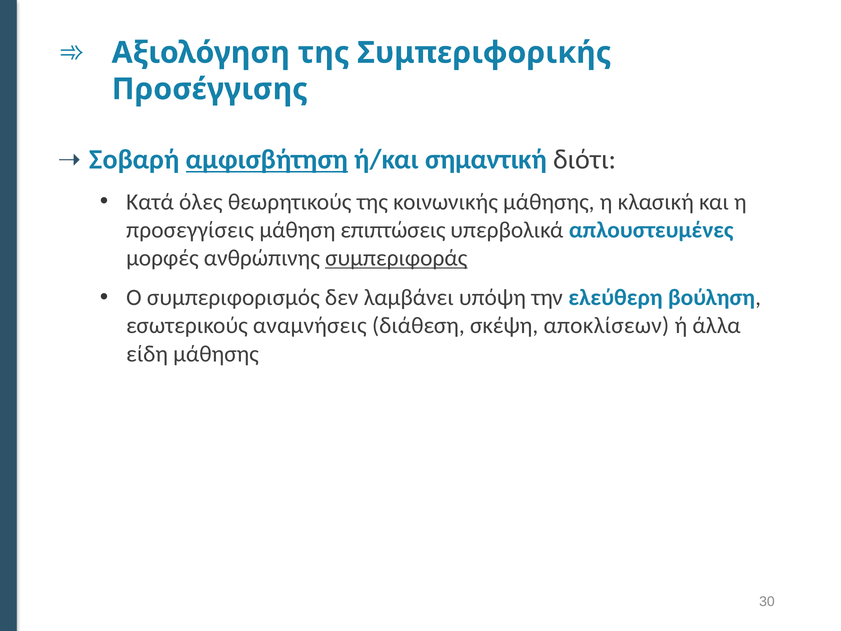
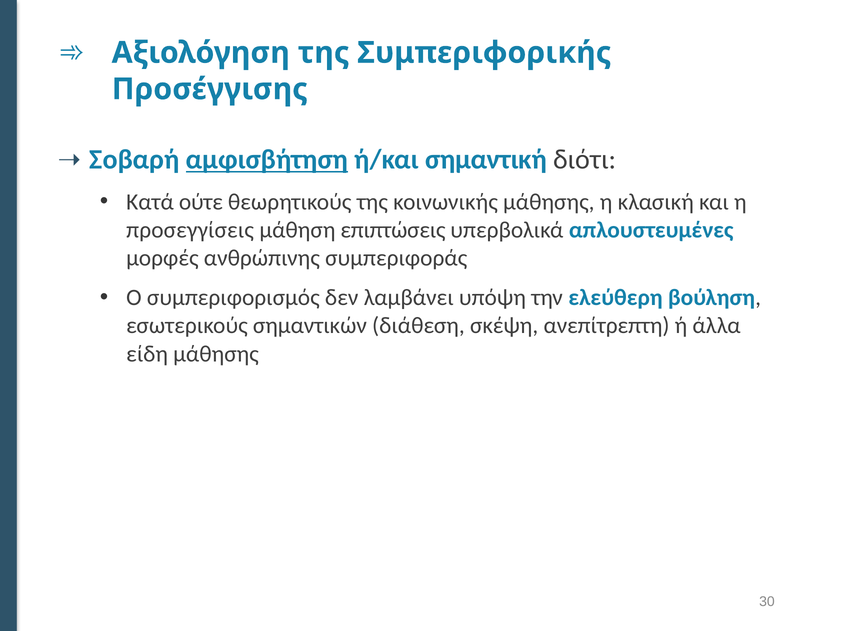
όλες: όλες -> ούτε
συμπεριφοράς underline: present -> none
αναμνήσεις: αναμνήσεις -> σημαντικών
αποκλίσεων: αποκλίσεων -> ανεπίτρεπτη
